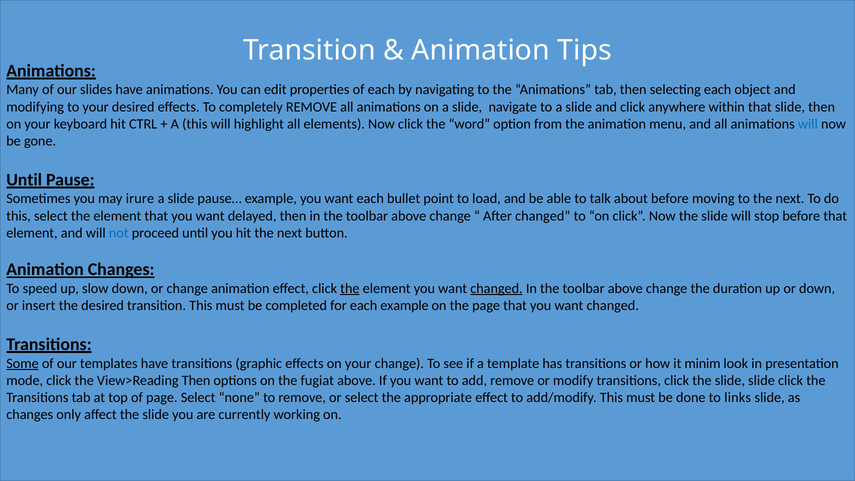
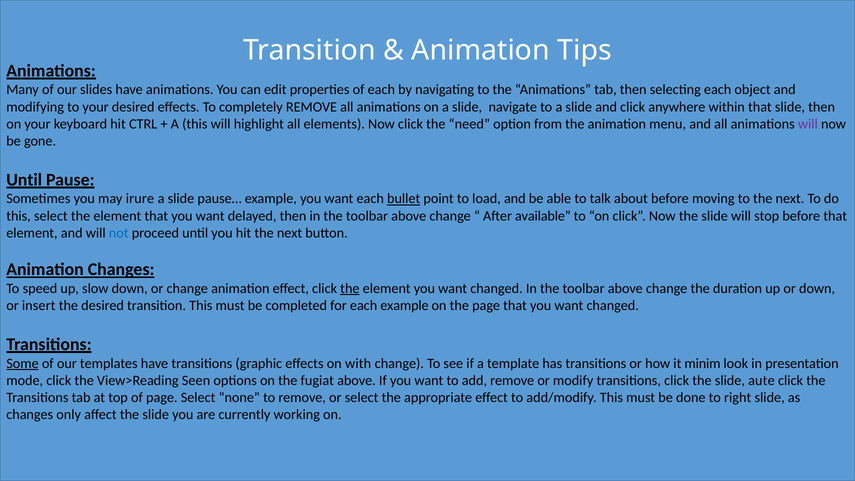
word: word -> need
will at (808, 124) colour: blue -> purple
bullet underline: none -> present
After changed: changed -> available
changed at (496, 288) underline: present -> none
effects on your: your -> with
View>Reading Then: Then -> Seen
slide slide: slide -> aute
links: links -> right
